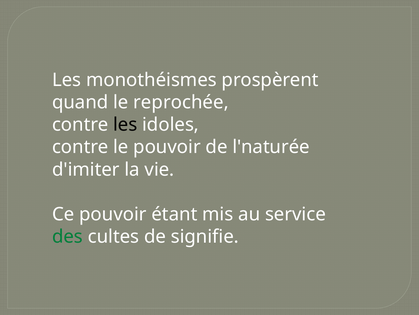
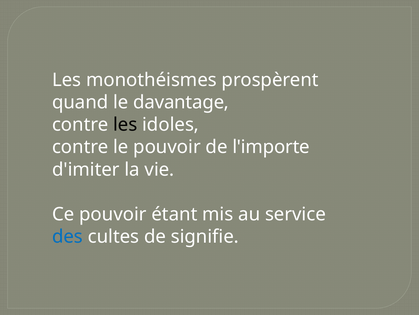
reprochée: reprochée -> davantage
l'naturée: l'naturée -> l'importe
des colour: green -> blue
